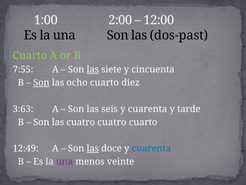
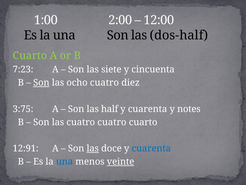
dos-past: dos-past -> dos-half
7:55: 7:55 -> 7:23
las at (93, 69) underline: present -> none
ocho cuarto: cuarto -> cuatro
3:63: 3:63 -> 3:75
seis: seis -> half
tarde: tarde -> notes
12:49: 12:49 -> 12:91
una at (64, 161) colour: purple -> blue
veinte underline: none -> present
